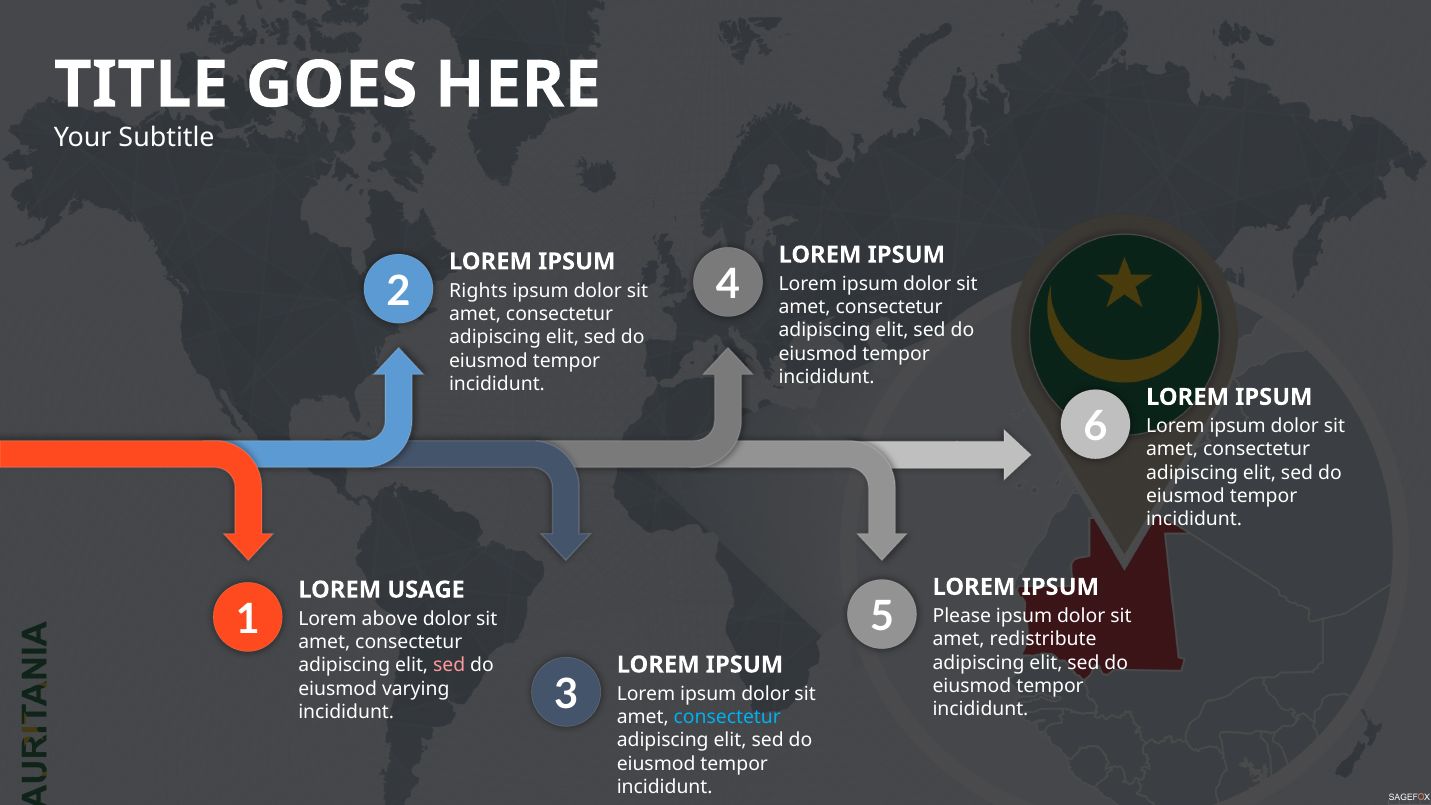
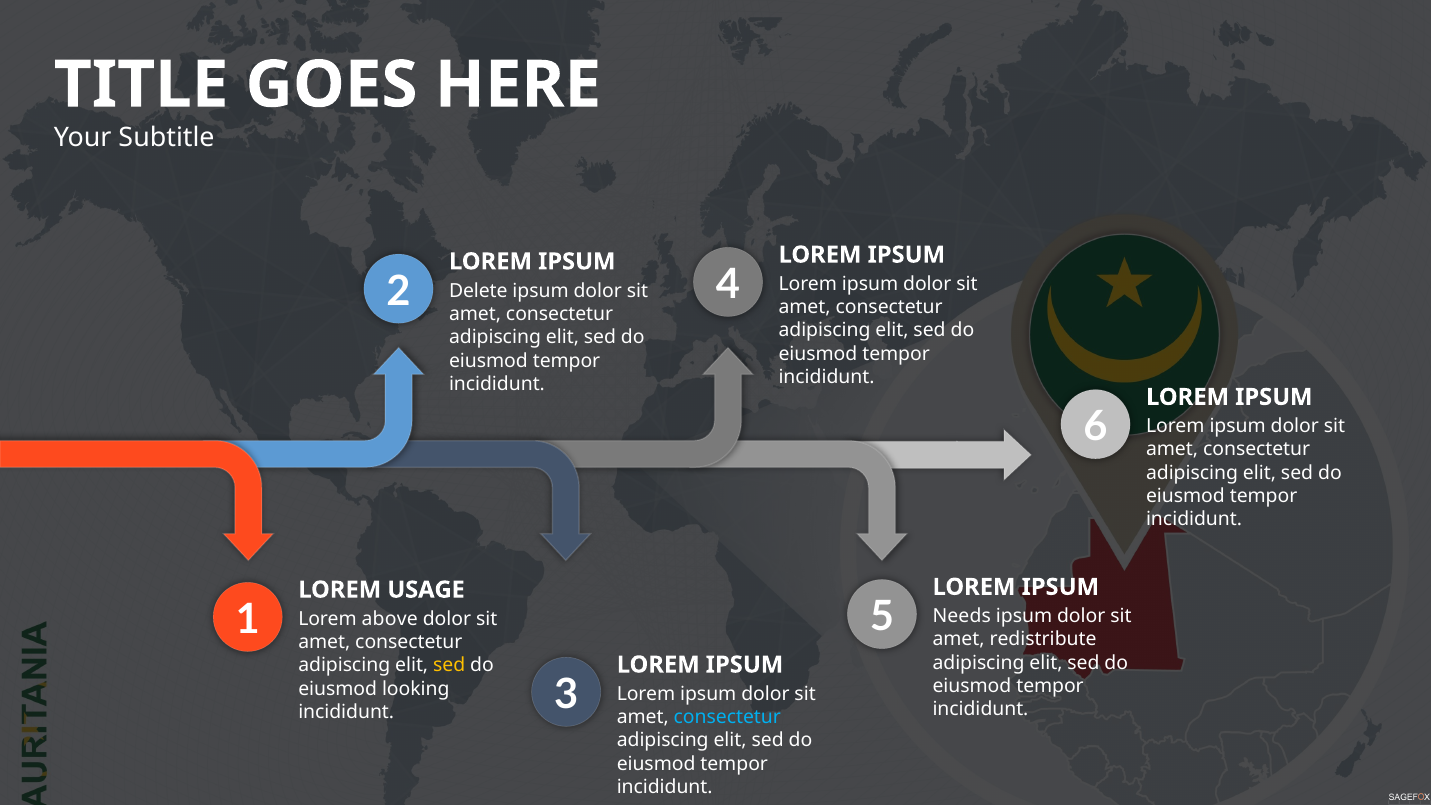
Rights: Rights -> Delete
Please: Please -> Needs
sed at (449, 666) colour: pink -> yellow
varying: varying -> looking
